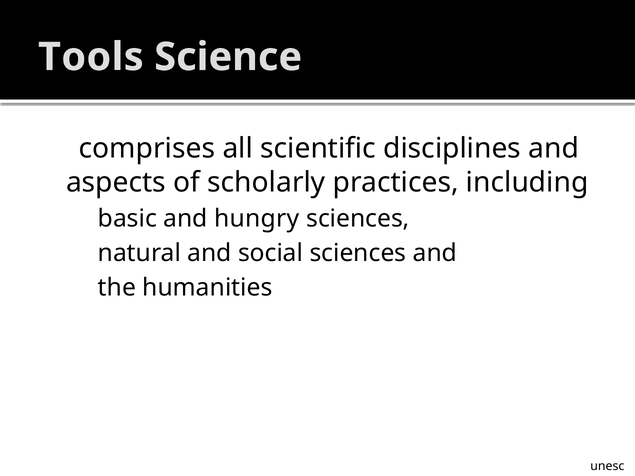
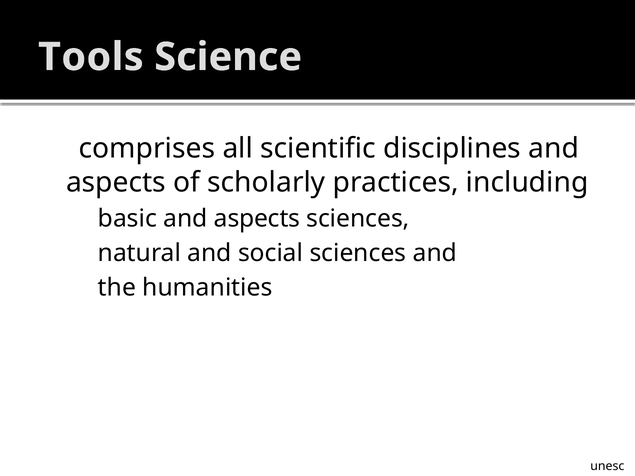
basic and hungry: hungry -> aspects
